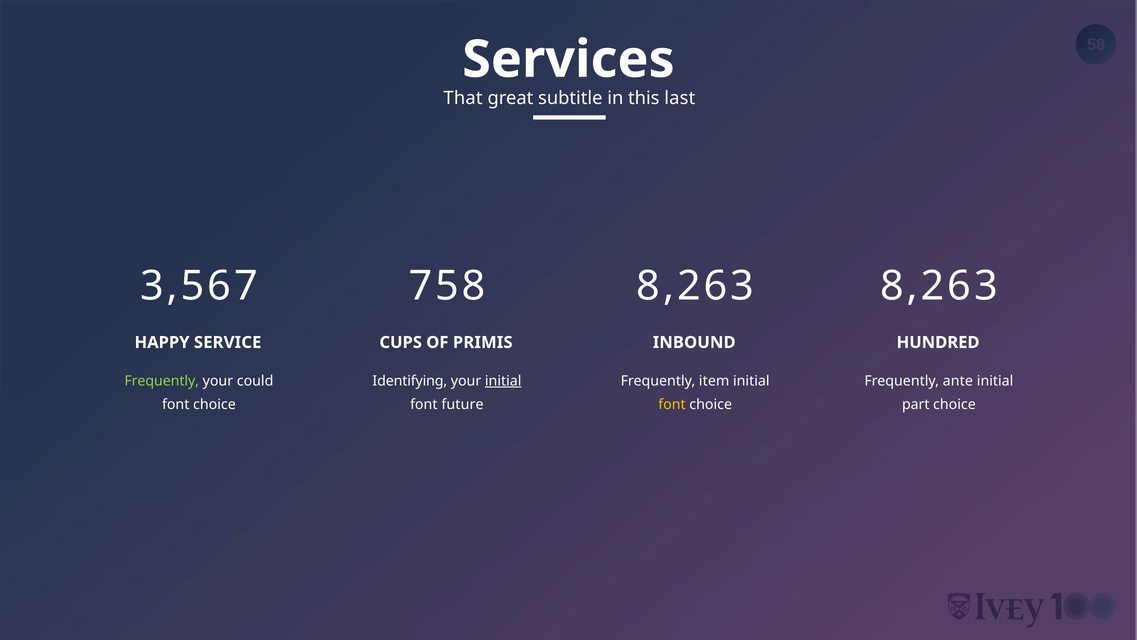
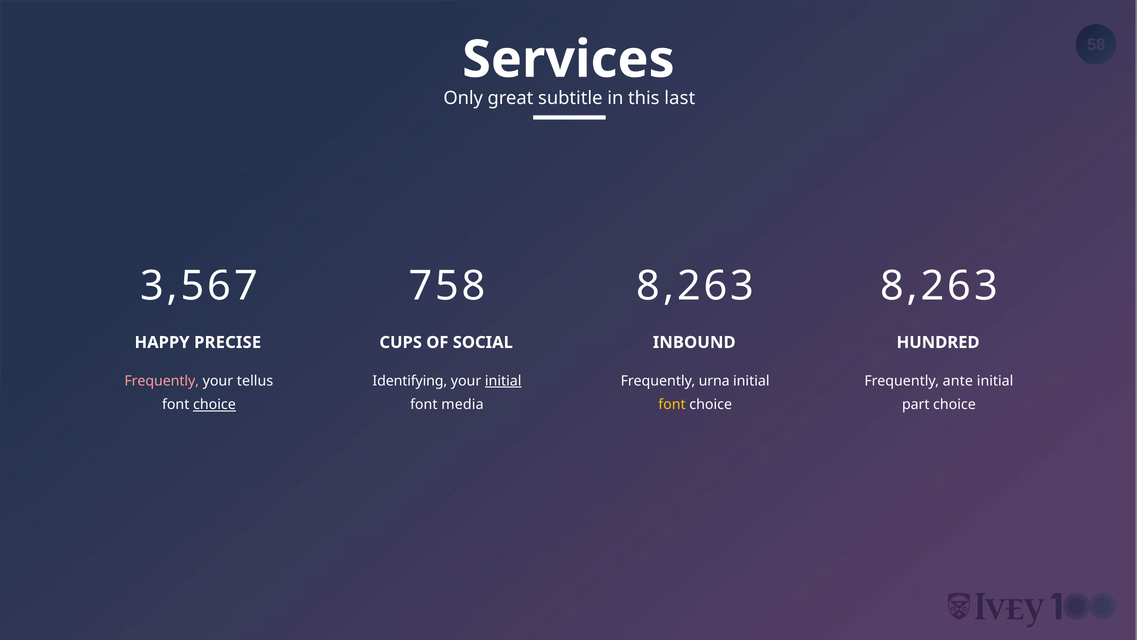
That: That -> Only
SERVICE: SERVICE -> PRECISE
PRIMIS: PRIMIS -> SOCIAL
Frequently at (162, 381) colour: light green -> pink
could: could -> tellus
item: item -> urna
choice at (214, 405) underline: none -> present
future: future -> media
